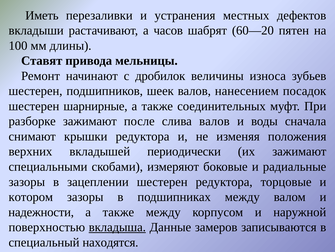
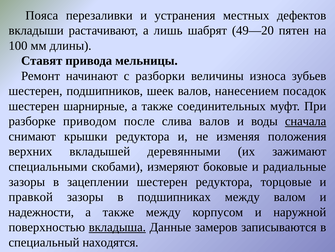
Иметь: Иметь -> Пояса
часов: часов -> лишь
60—20: 60—20 -> 49—20
дробилок: дробилок -> разборки
разборке зажимают: зажимают -> приводом
сначала underline: none -> present
периодически: периодически -> деревянными
котором: котором -> правкой
